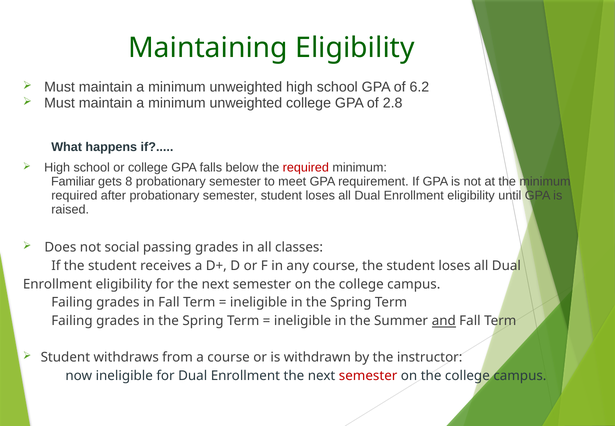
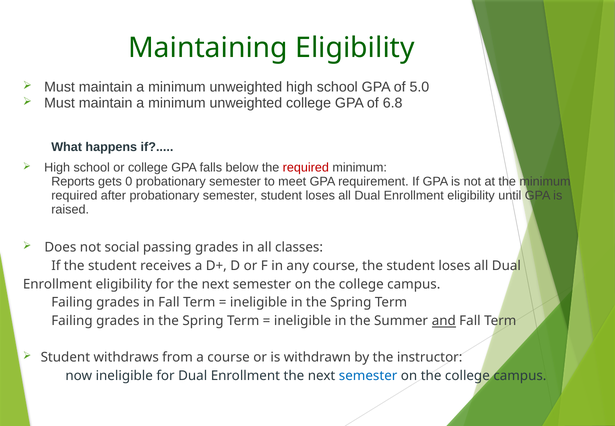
6.2: 6.2 -> 5.0
2.8: 2.8 -> 6.8
Familiar: Familiar -> Reports
8: 8 -> 0
semester at (368, 376) colour: red -> blue
